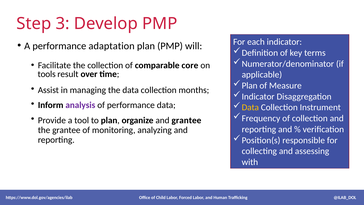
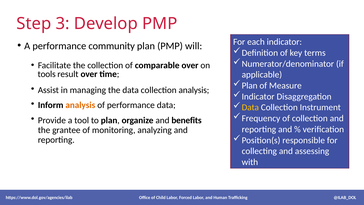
adaptation: adaptation -> community
comparable core: core -> over
collection months: months -> analysis
analysis at (80, 105) colour: purple -> orange
and grantee: grantee -> benefits
